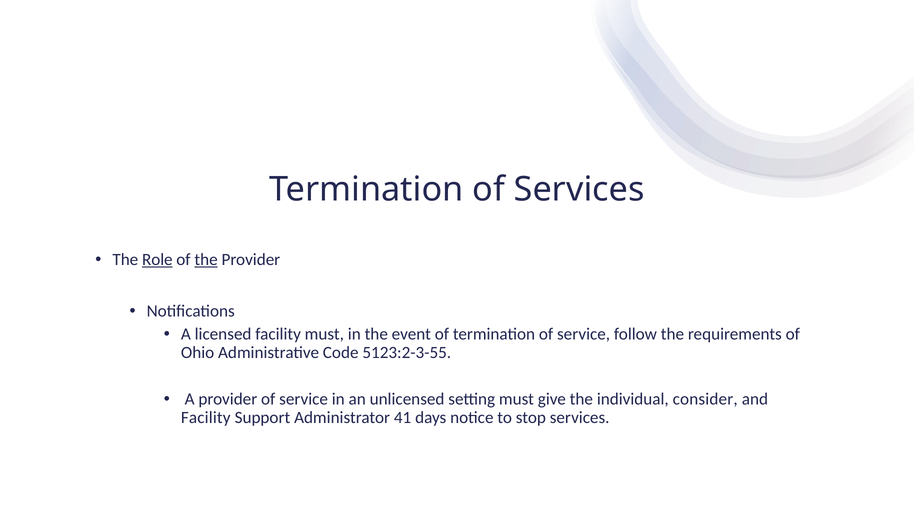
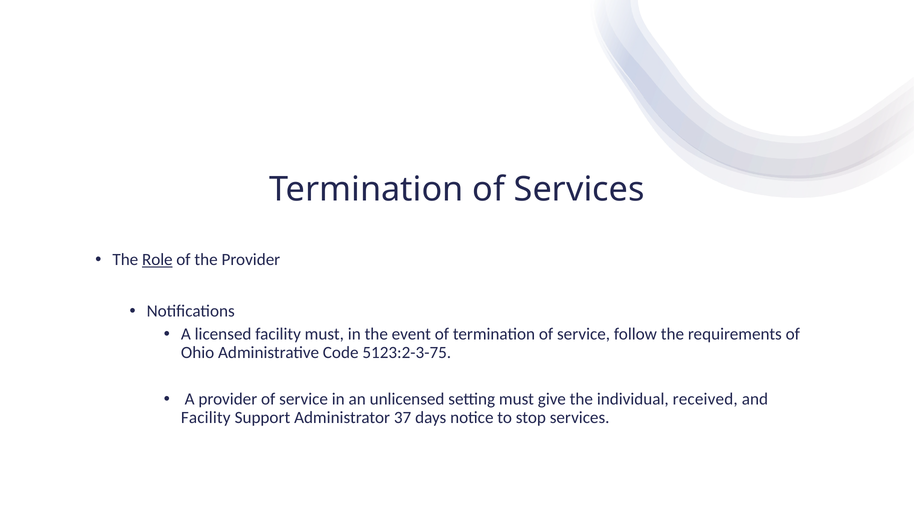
the at (206, 260) underline: present -> none
5123:2-3-55: 5123:2-3-55 -> 5123:2-3-75
consider: consider -> received
41: 41 -> 37
